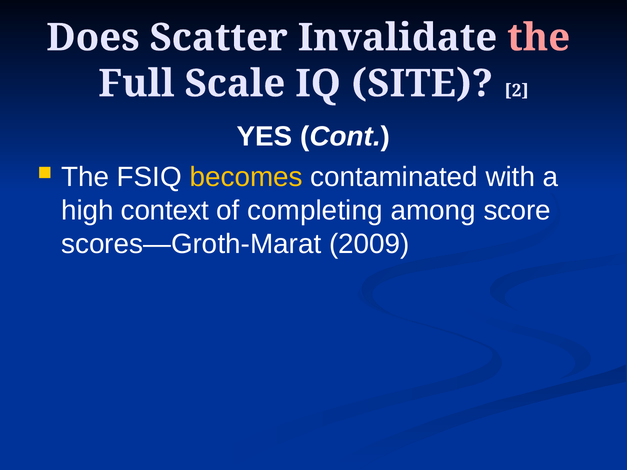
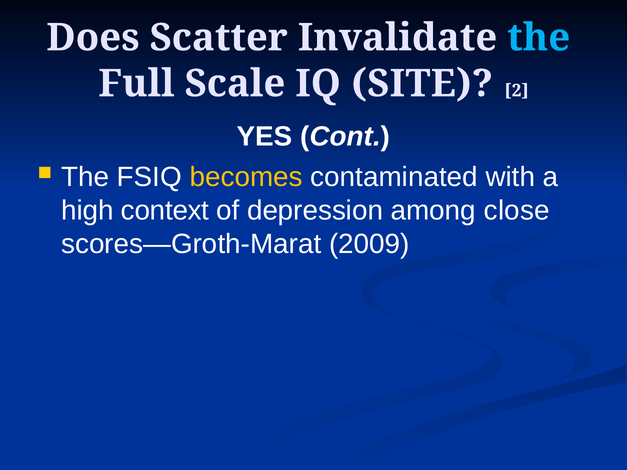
the at (539, 38) colour: pink -> light blue
completing: completing -> depression
score: score -> close
